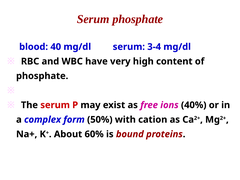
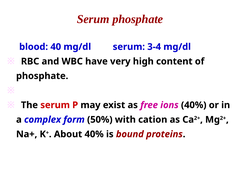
About 60%: 60% -> 40%
